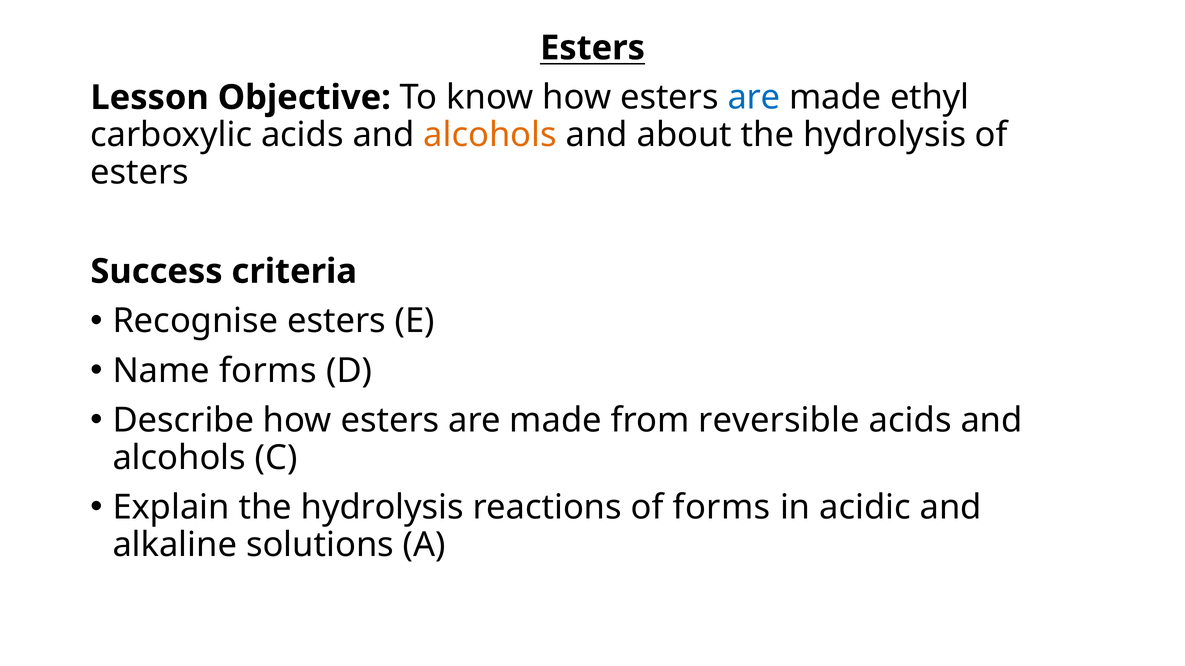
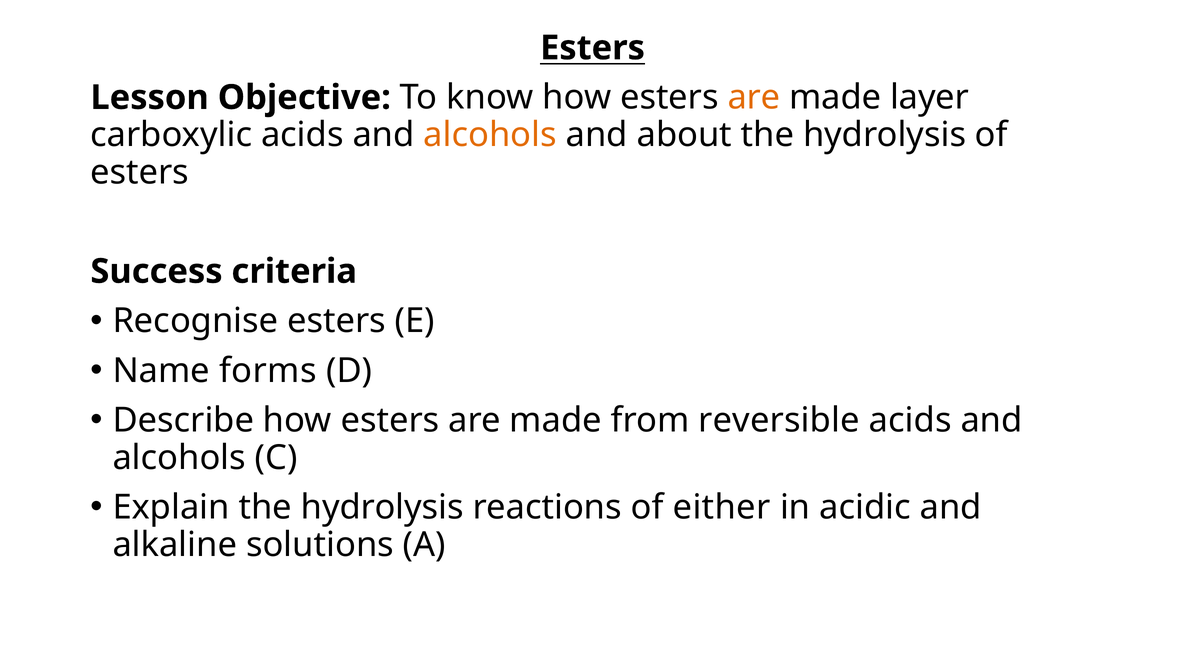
are at (754, 98) colour: blue -> orange
ethyl: ethyl -> layer
of forms: forms -> either
